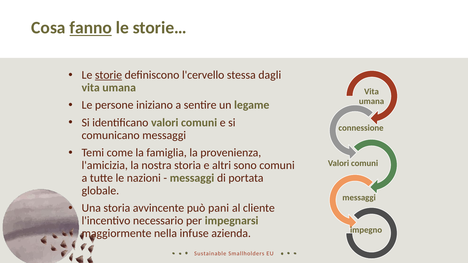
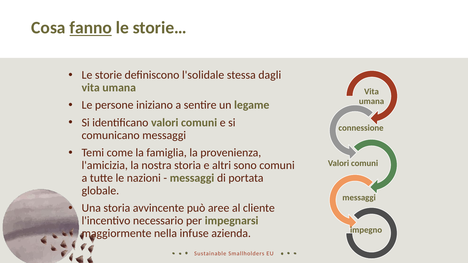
storie underline: present -> none
l'cervello: l'cervello -> l'solidale
pani: pani -> aree
